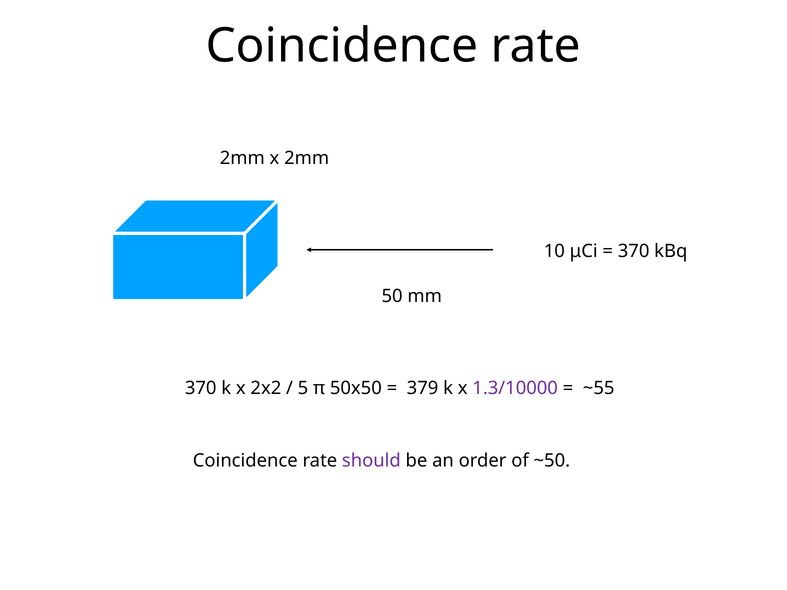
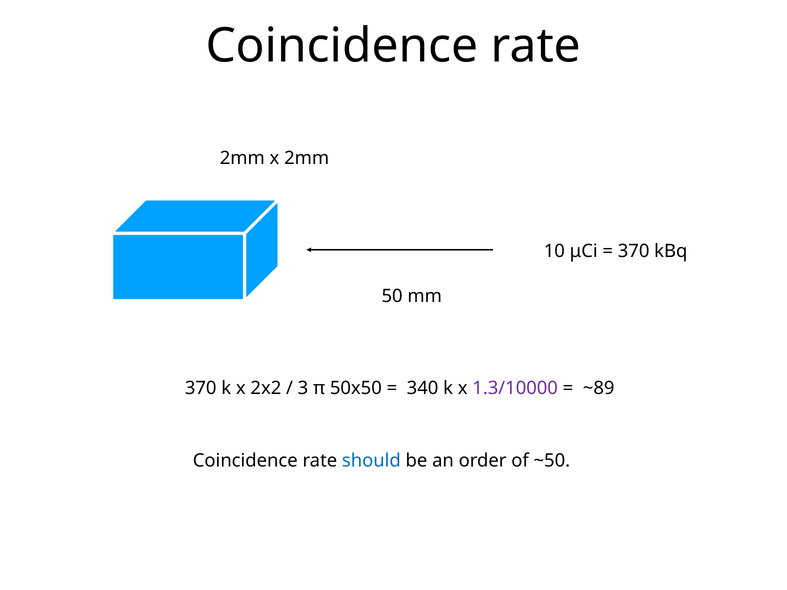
5: 5 -> 3
379: 379 -> 340
~55: ~55 -> ~89
should colour: purple -> blue
